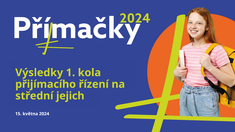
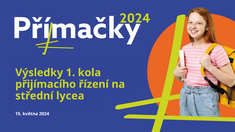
jejich: jejich -> lycea
